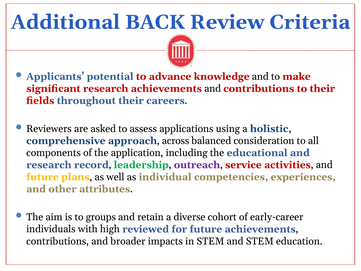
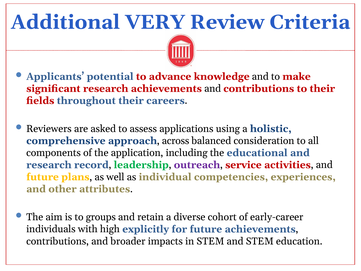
BACK: BACK -> VERY
reviewed: reviewed -> explicitly
